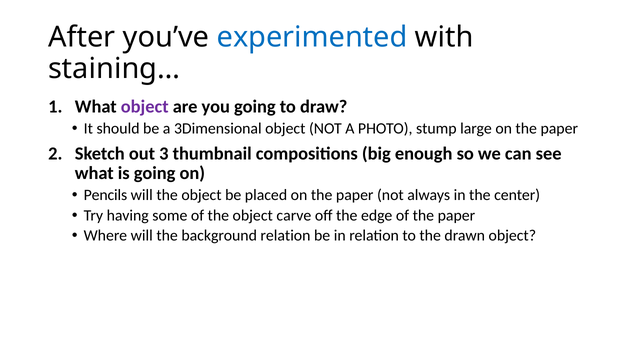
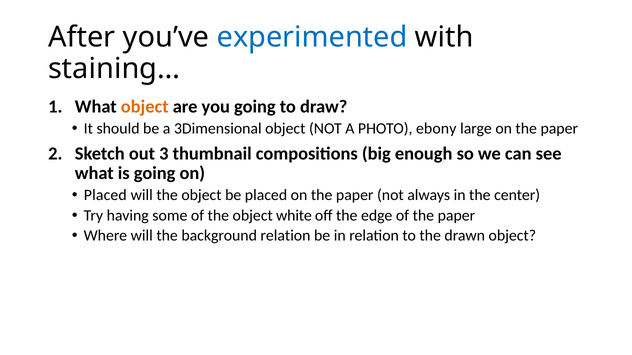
object at (145, 107) colour: purple -> orange
stump: stump -> ebony
Pencils at (105, 195): Pencils -> Placed
carve: carve -> white
